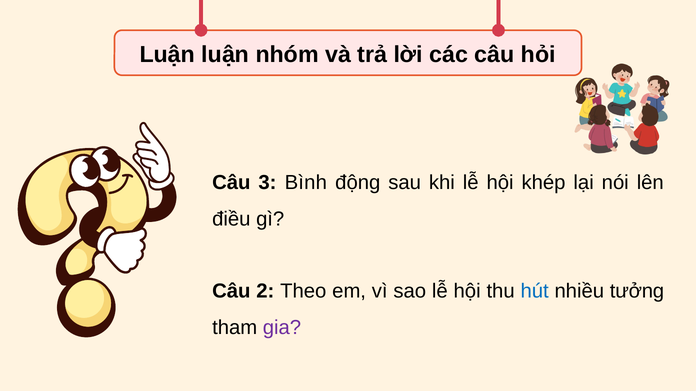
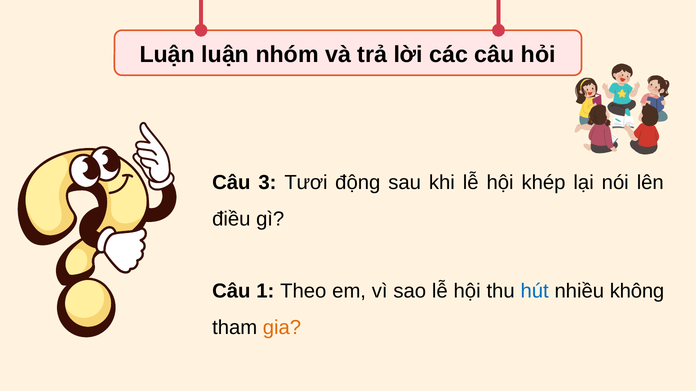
Bình: Bình -> Tươi
2: 2 -> 1
tưởng: tưởng -> không
gia colour: purple -> orange
